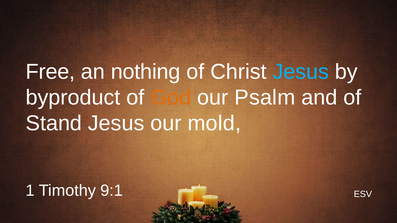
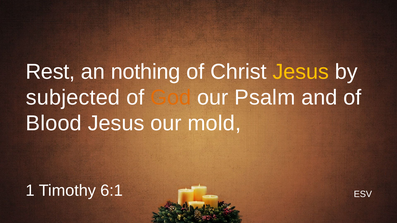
Free: Free -> Rest
Jesus at (301, 72) colour: light blue -> yellow
byproduct: byproduct -> subjected
Stand: Stand -> Blood
9:1: 9:1 -> 6:1
